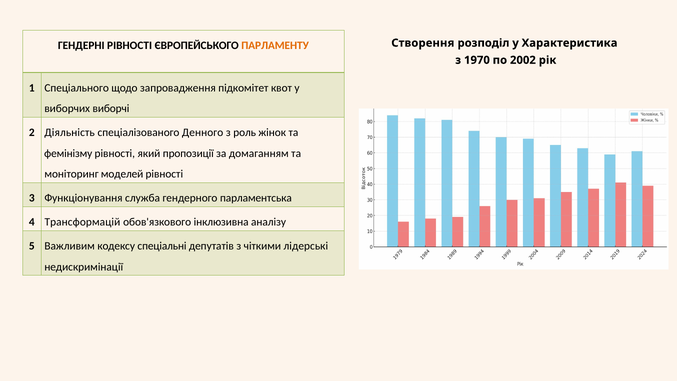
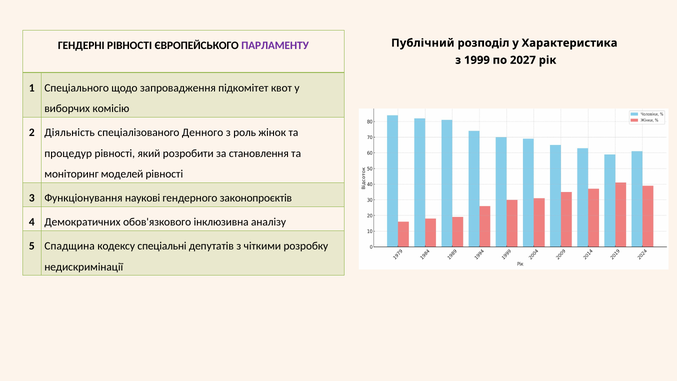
Створення: Створення -> Публічний
ПАРЛАМЕНТУ colour: orange -> purple
1970: 1970 -> 1999
2002: 2002 -> 2027
виборчі: виборчі -> комісію
фемінізму: фемінізму -> процедур
пропозиції: пропозиції -> розробити
домаганням: домаганням -> становлення
служба: служба -> наукові
парламентська: парламентська -> законопроєктів
Трансформацій: Трансформацій -> Демократичних
Важливим: Важливим -> Спадщина
лідерські: лідерські -> розробку
